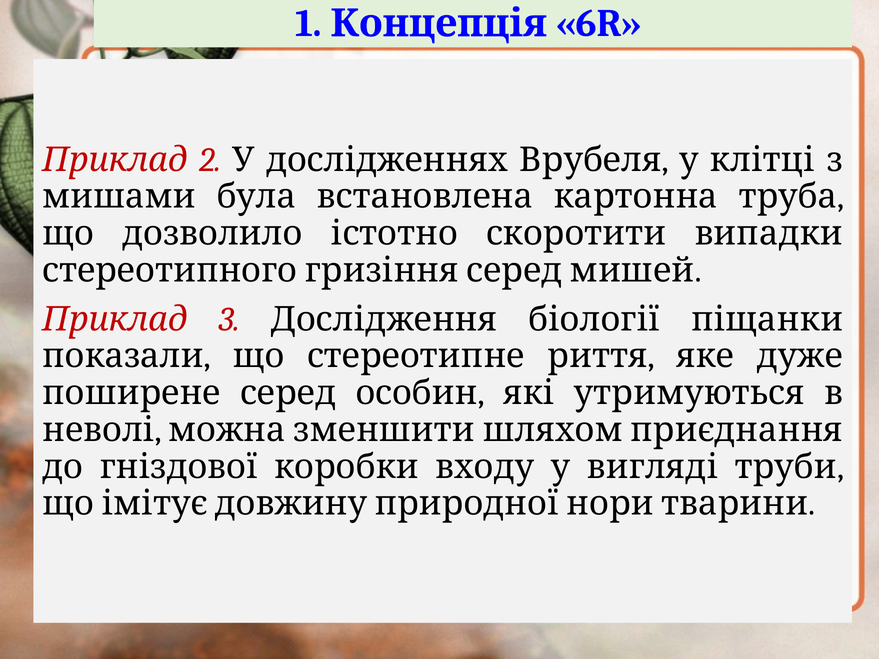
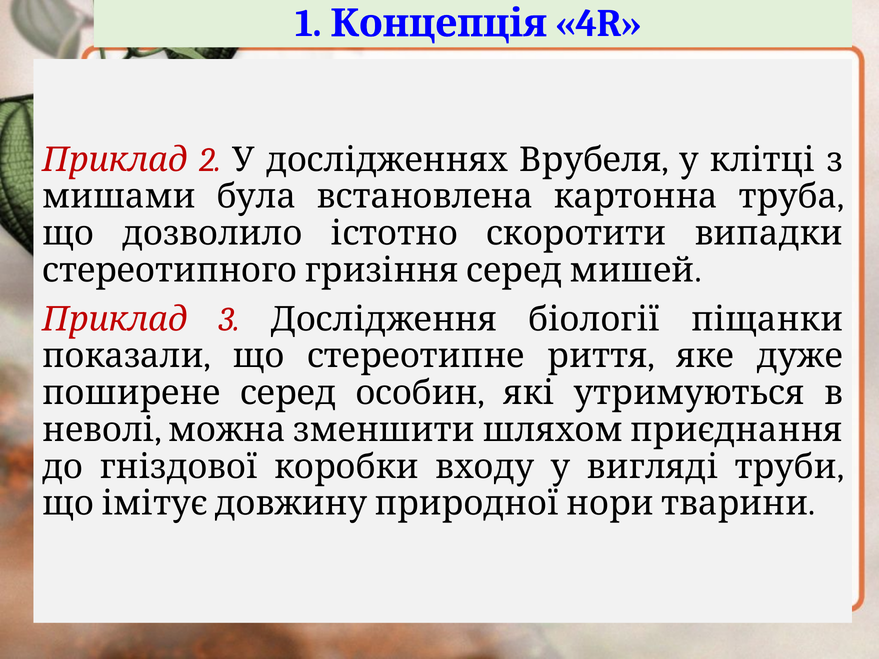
6: 6 -> 4
